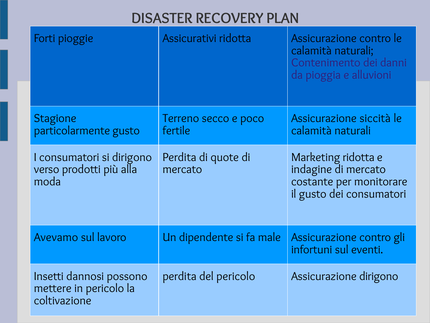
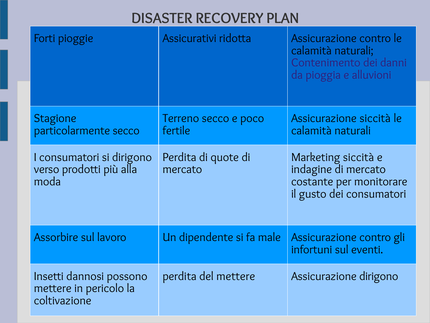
particolarmente gusto: gusto -> secco
Marketing ridotta: ridotta -> siccità
Avevamo: Avevamo -> Assorbire
del pericolo: pericolo -> mettere
